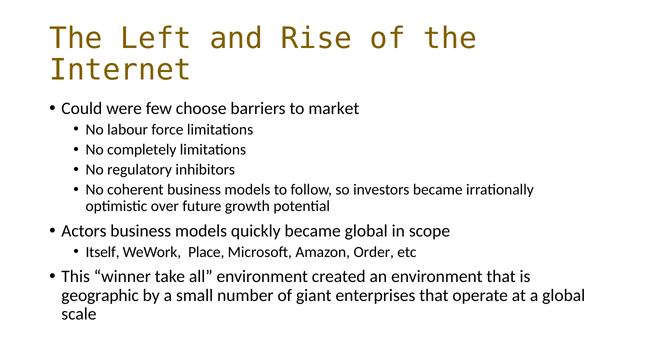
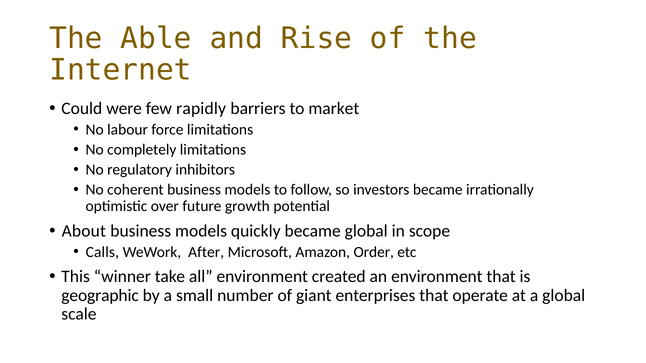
Left: Left -> Able
choose: choose -> rapidly
Actors: Actors -> About
Itself: Itself -> Calls
Place: Place -> After
